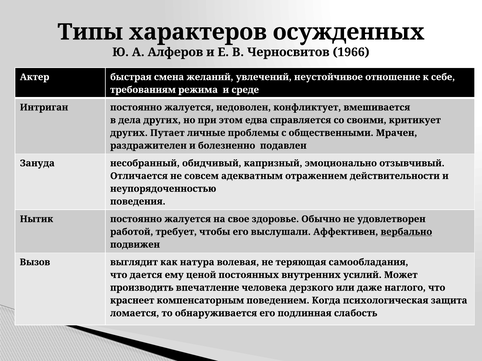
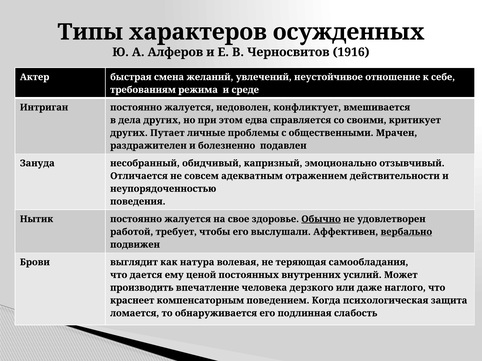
1966: 1966 -> 1916
Обычно underline: none -> present
Вызов: Вызов -> Брови
